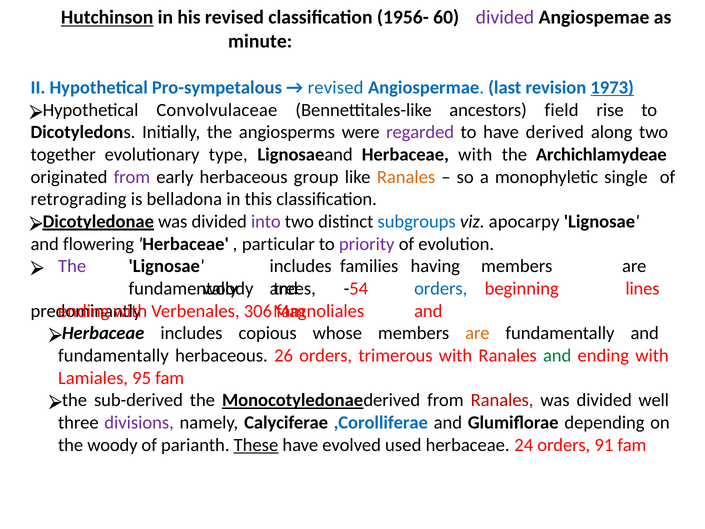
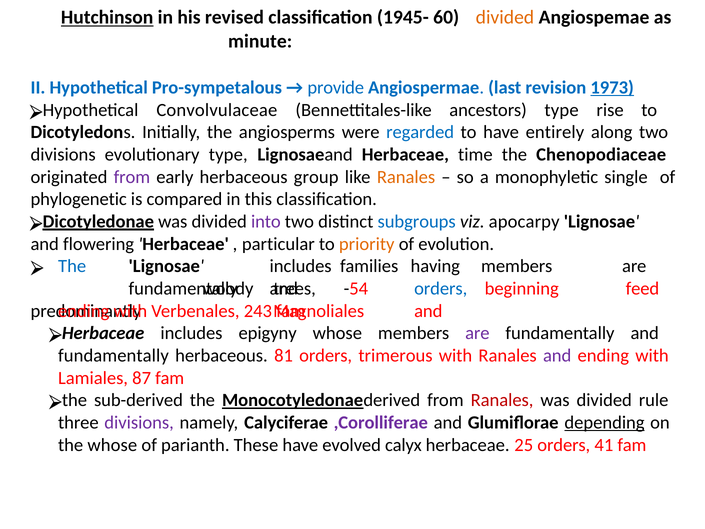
1956-: 1956- -> 1945-
divided at (505, 17) colour: purple -> orange
revised at (336, 88): revised -> provide
ancestors field: field -> type
regarded colour: purple -> blue
derived: derived -> entirely
together at (63, 154): together -> divisions
Herbaceae with: with -> time
Archichlamydeae: Archichlamydeae -> Chenopodiaceae
retrograding: retrograding -> phylogenetic
belladona: belladona -> compared
priority colour: purple -> orange
The at (72, 266) colour: purple -> blue
lines: lines -> feed
306: 306 -> 243
copious: copious -> epigyny
are at (477, 333) colour: orange -> purple
26: 26 -> 81
and at (557, 355) colour: green -> purple
95: 95 -> 87
well: well -> rule
,Corolliferae colour: blue -> purple
depending underline: none -> present
the woody: woody -> whose
These underline: present -> none
used: used -> calyx
24: 24 -> 25
91: 91 -> 41
